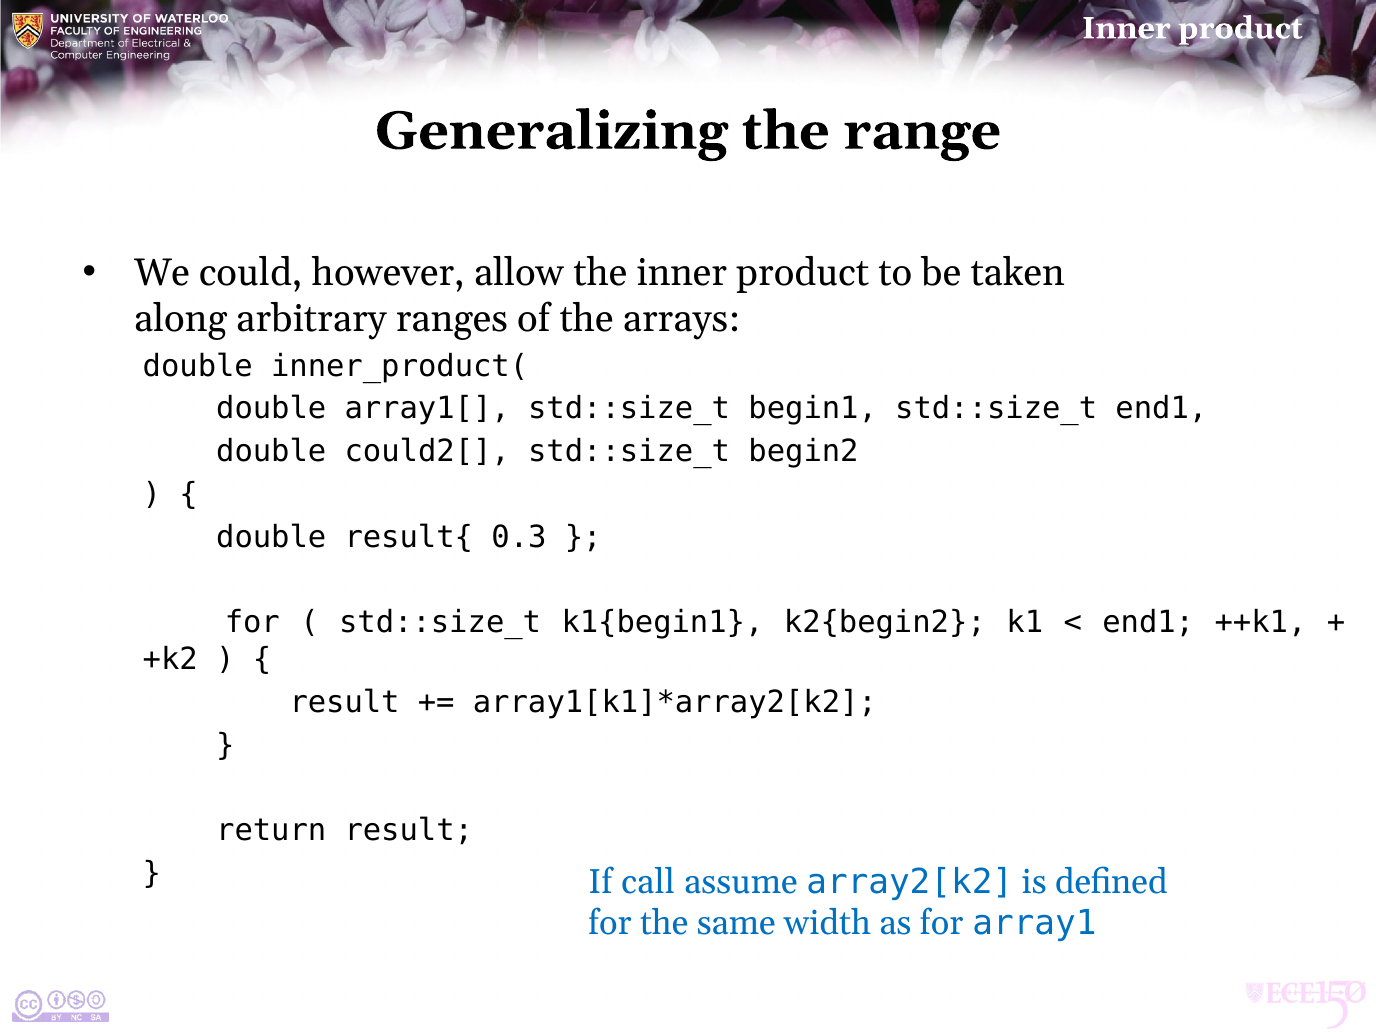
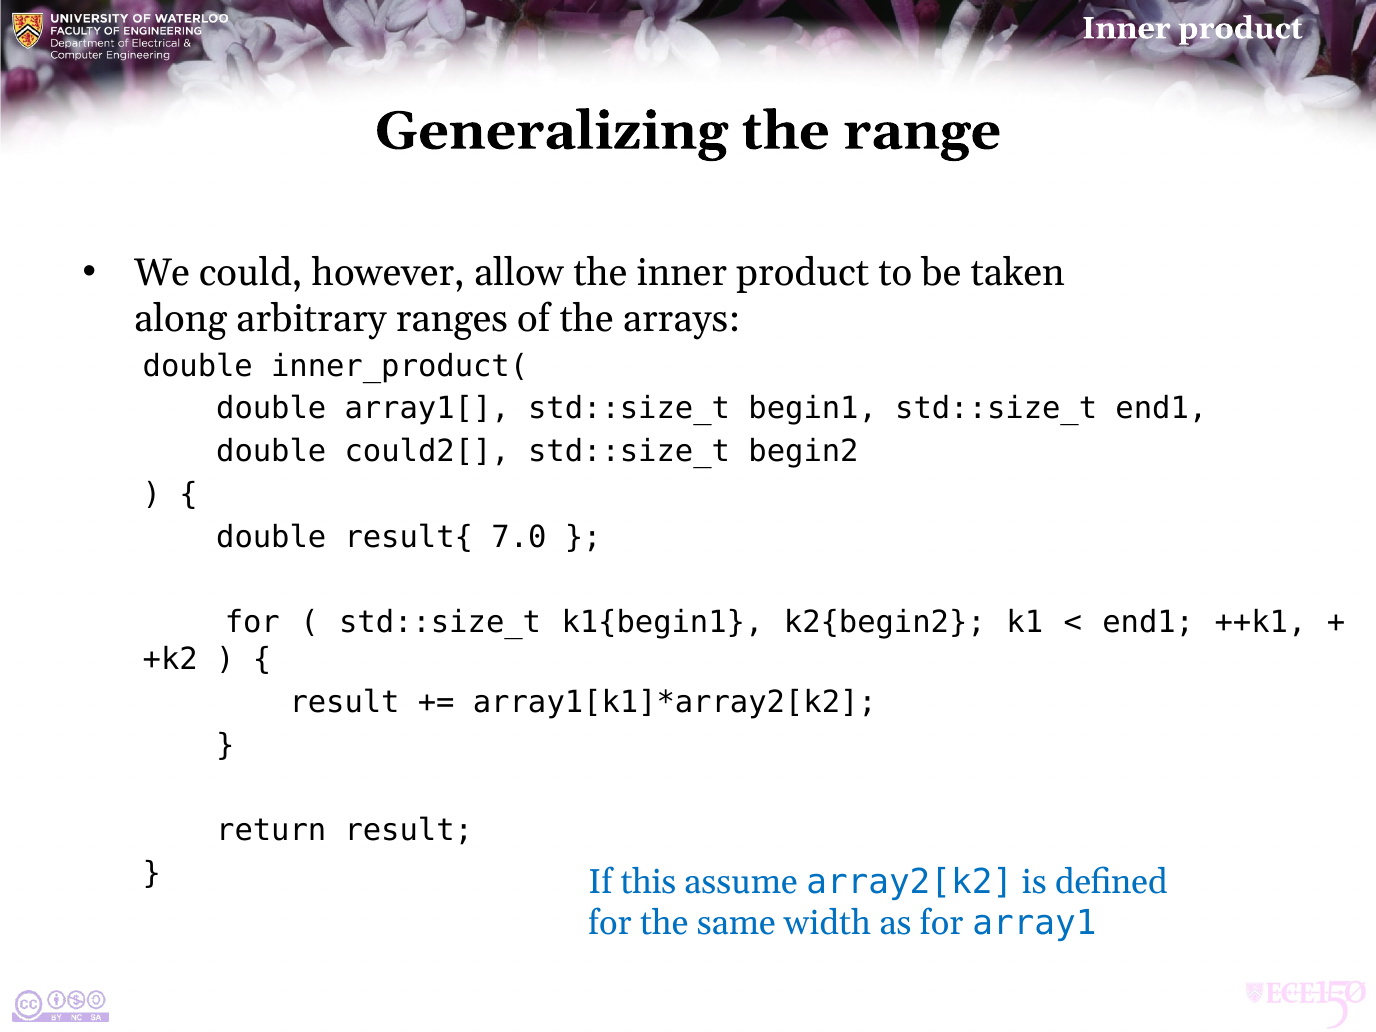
0.3: 0.3 -> 7.0
call: call -> this
